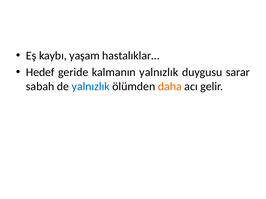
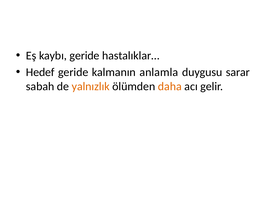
kaybı yaşam: yaşam -> geride
kalmanın yalnızlık: yalnızlık -> anlamla
yalnızlık at (91, 87) colour: blue -> orange
